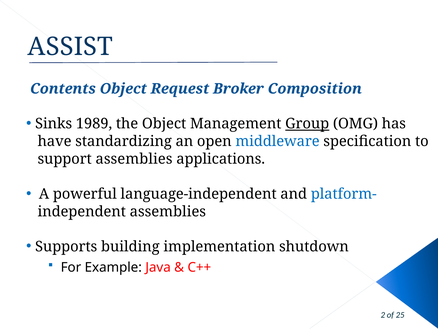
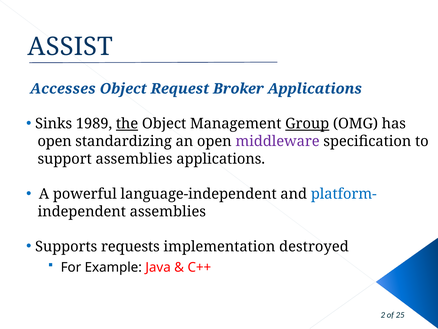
Contents: Contents -> Accesses
Broker Composition: Composition -> Applications
the underline: none -> present
have at (55, 141): have -> open
middleware colour: blue -> purple
building: building -> requests
shutdown: shutdown -> destroyed
